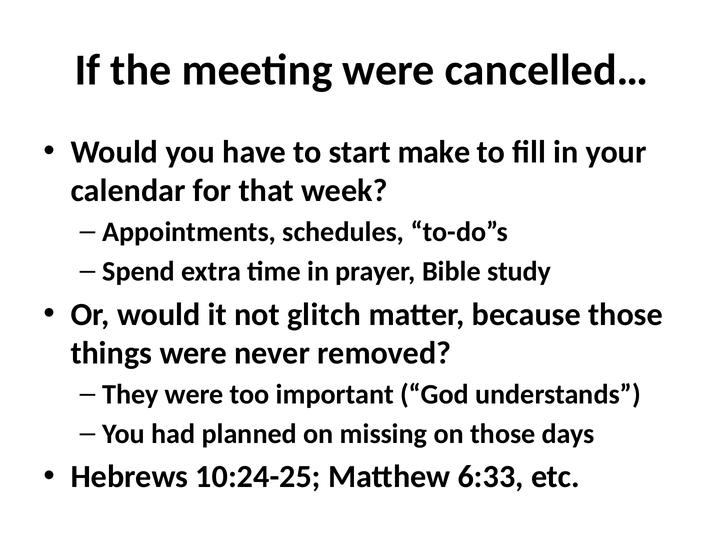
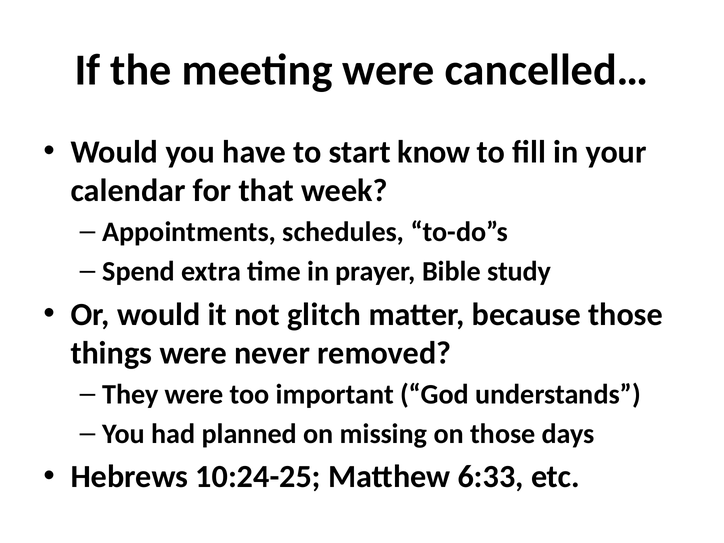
make: make -> know
